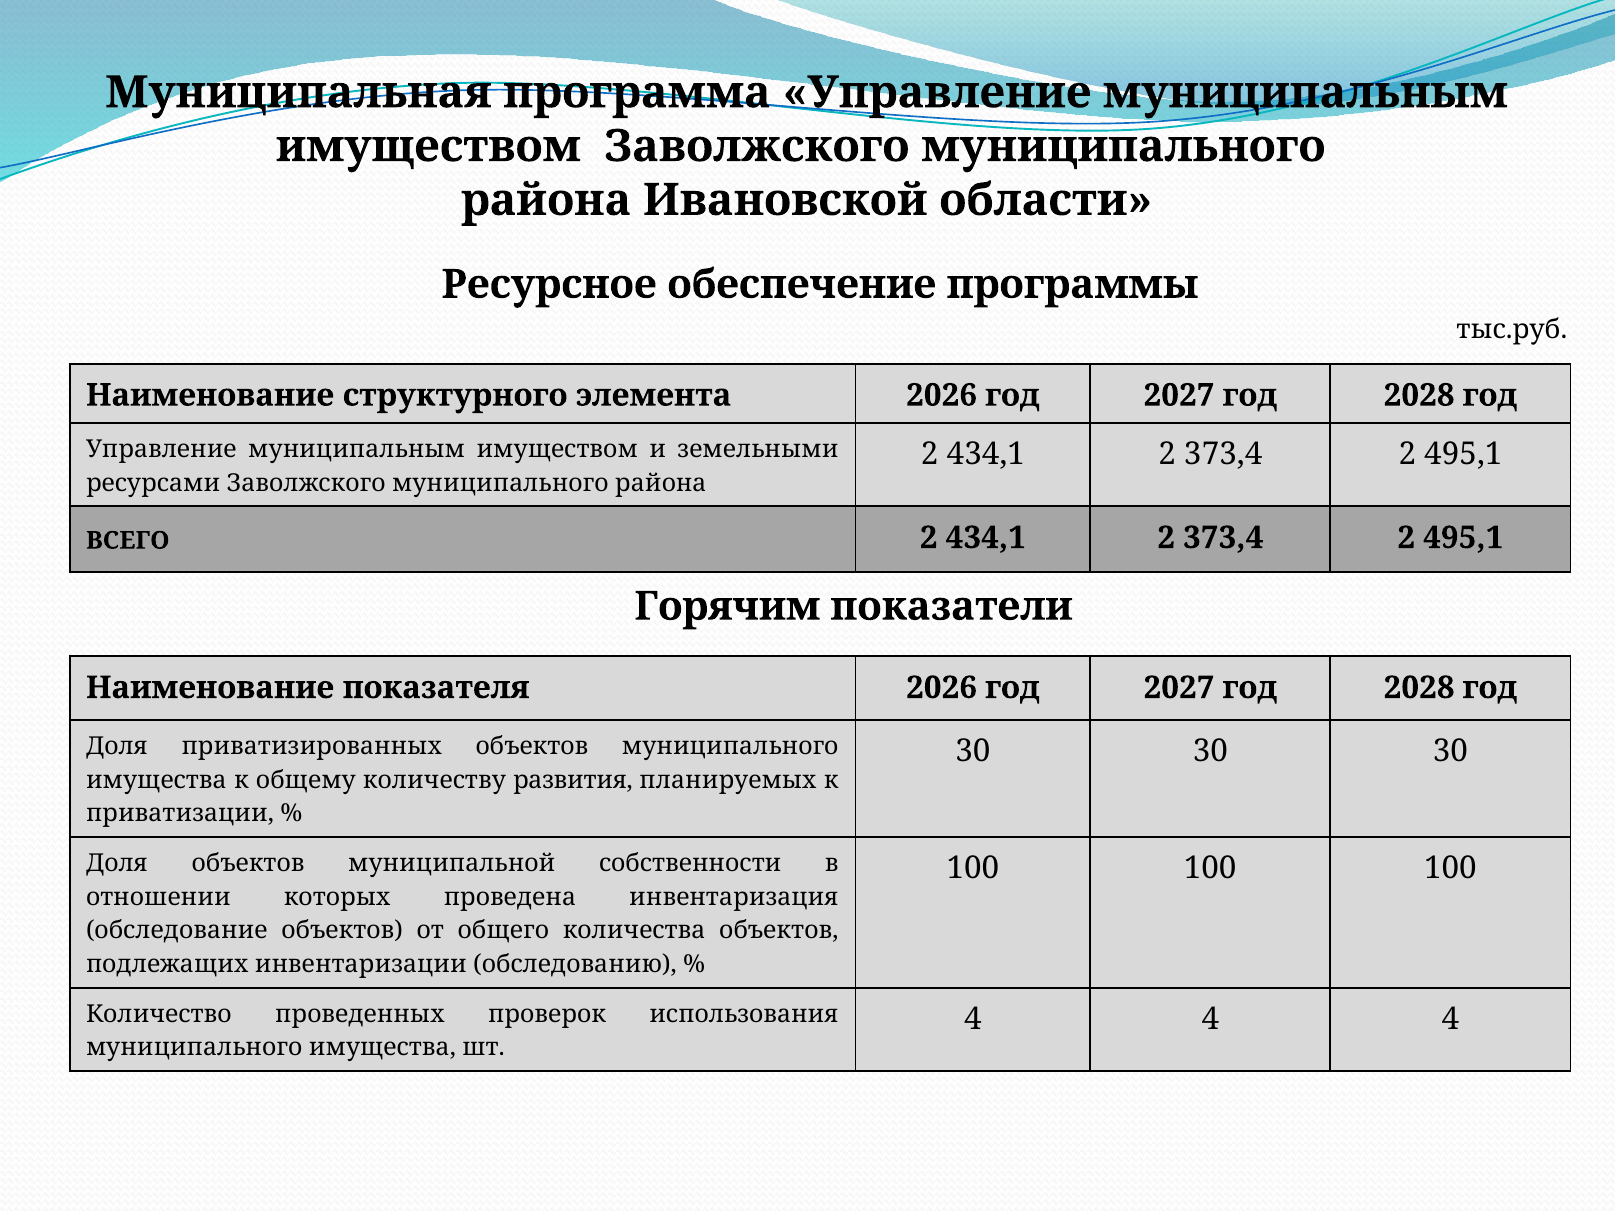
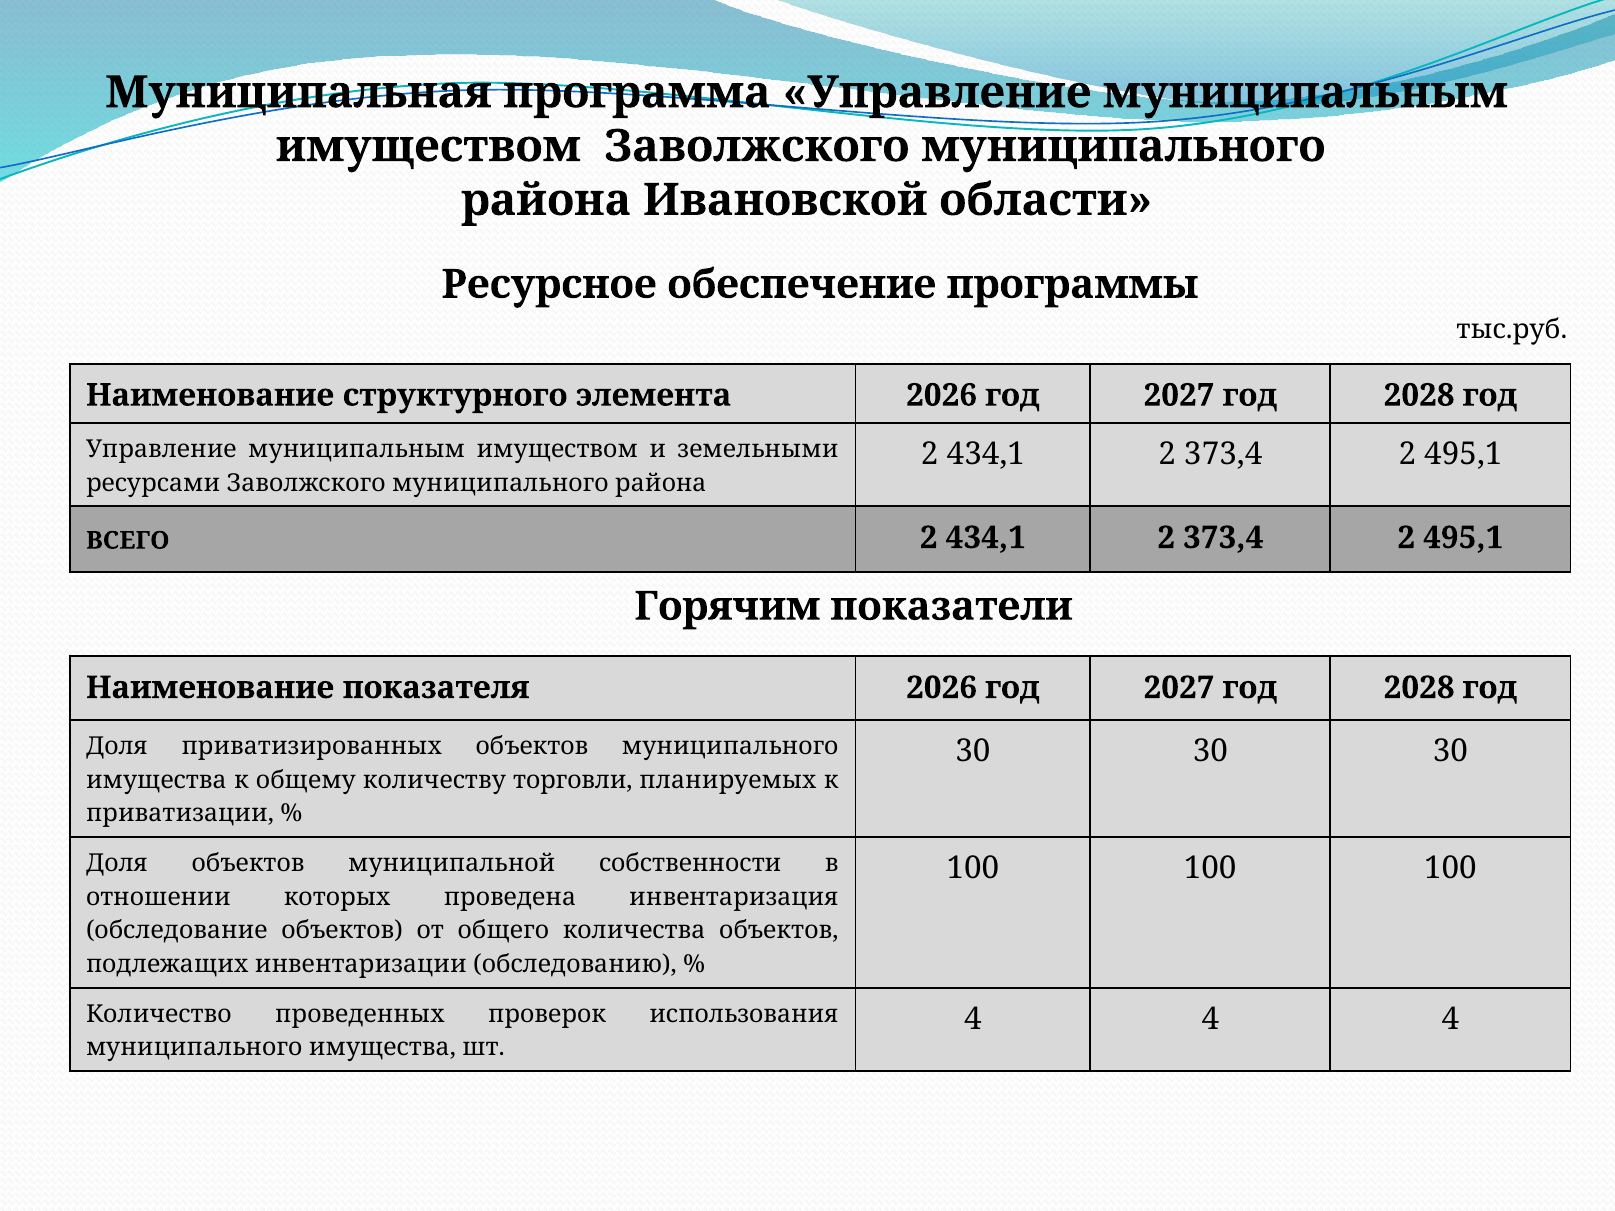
развития: развития -> торговли
